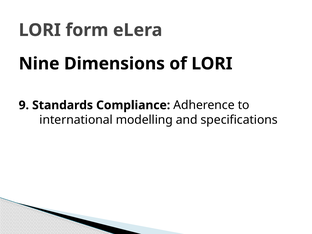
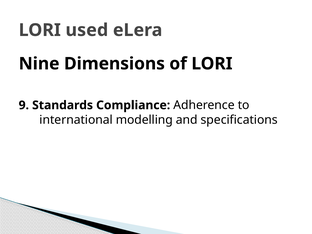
form: form -> used
